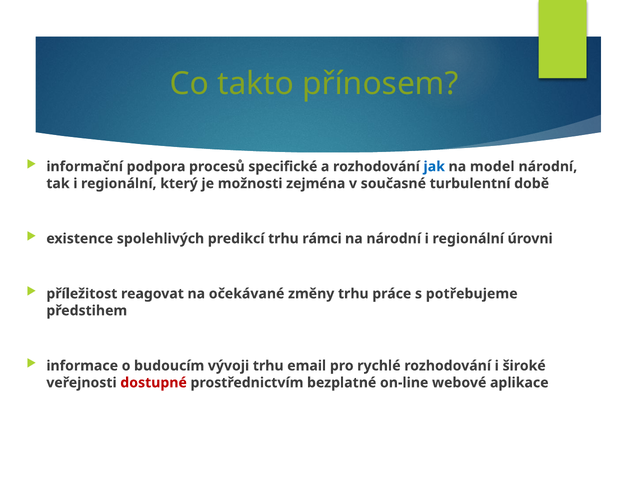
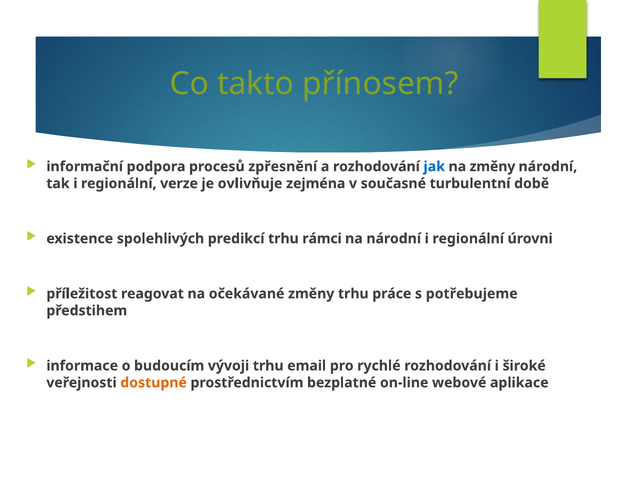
specifické: specifické -> zpřesnění
na model: model -> změny
který: který -> verze
možnosti: možnosti -> ovlivňuje
dostupné colour: red -> orange
